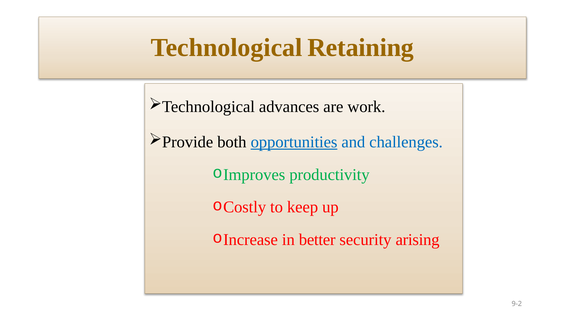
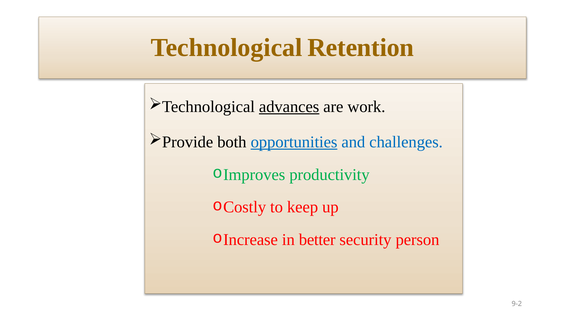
Retaining: Retaining -> Retention
advances underline: none -> present
arising: arising -> person
